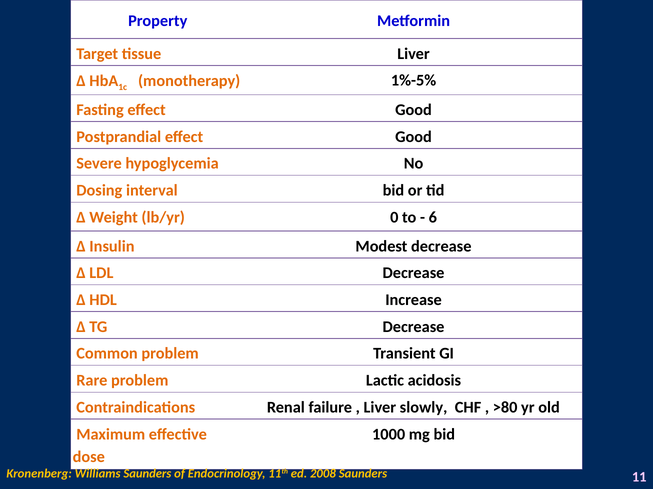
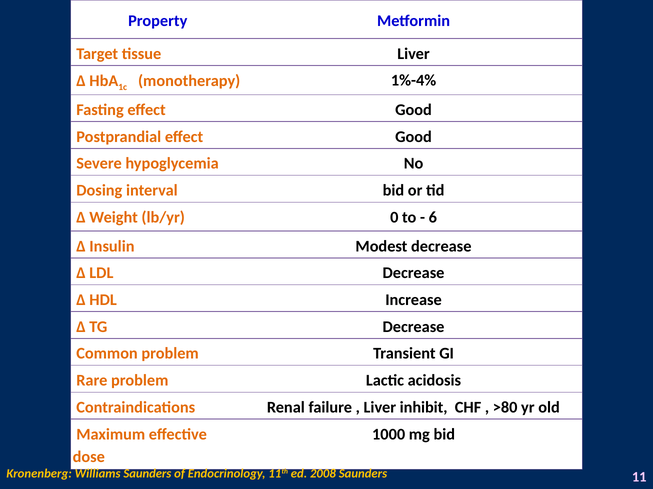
1%-5%: 1%-5% -> 1%-4%
slowly: slowly -> inhibit
